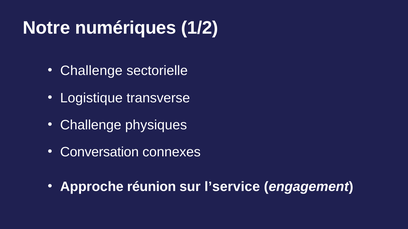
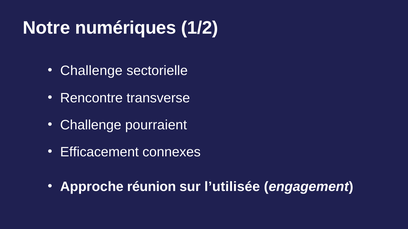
Logistique: Logistique -> Rencontre
physiques: physiques -> pourraient
Conversation: Conversation -> Efficacement
l’service: l’service -> l’utilisée
